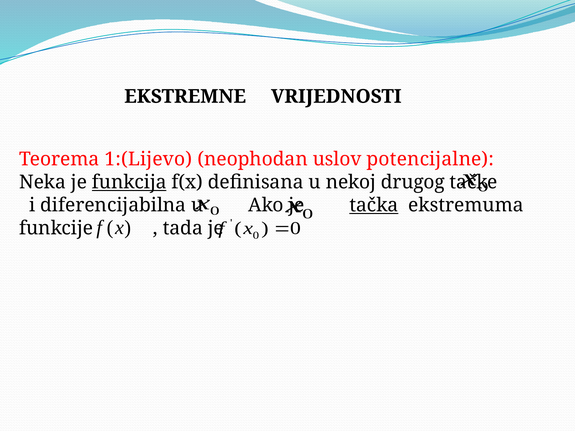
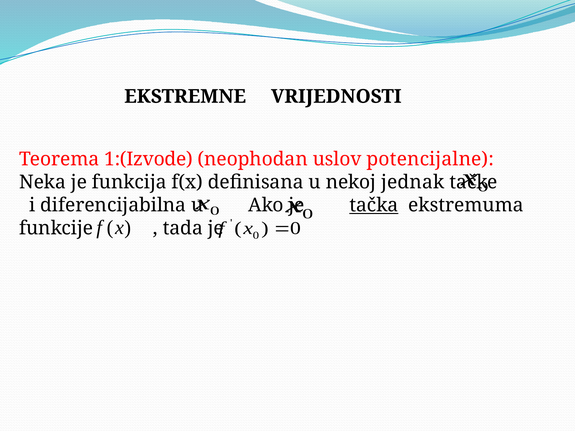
1:(Lijevo: 1:(Lijevo -> 1:(Izvode
funkcija underline: present -> none
drugog: drugog -> jednak
